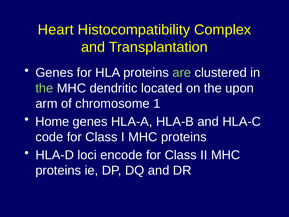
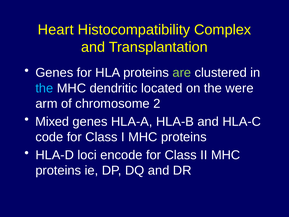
the at (44, 88) colour: light green -> light blue
upon: upon -> were
1: 1 -> 2
Home: Home -> Mixed
